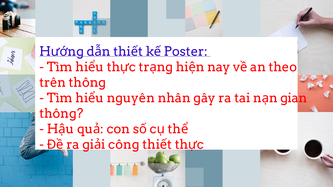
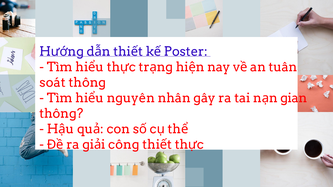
theo: theo -> tuân
trên: trên -> soát
